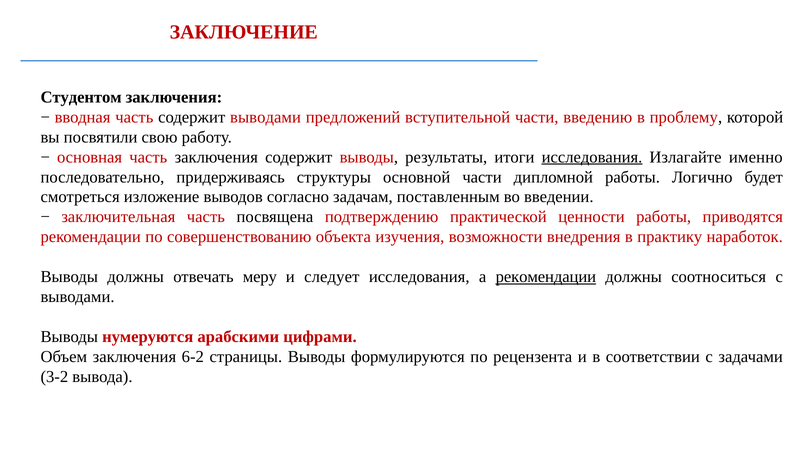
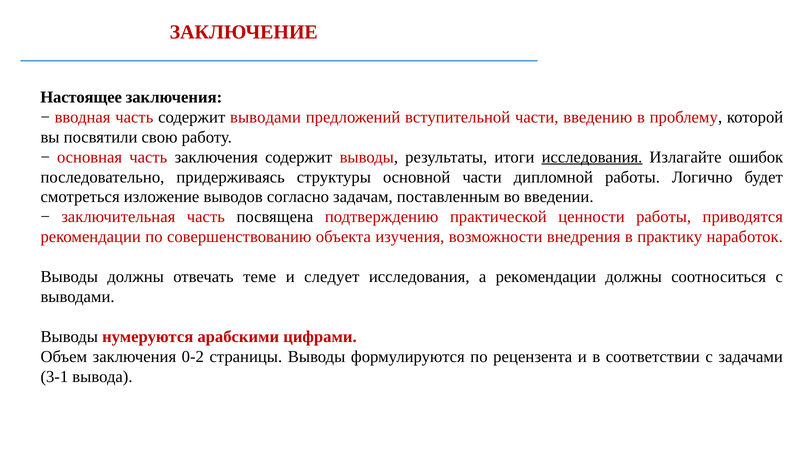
Студентом: Студентом -> Настоящее
именно: именно -> ошибок
меру: меру -> теме
рекомендации at (546, 277) underline: present -> none
6-2: 6-2 -> 0-2
3-2: 3-2 -> 3-1
